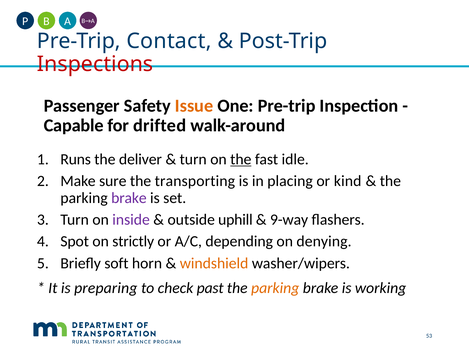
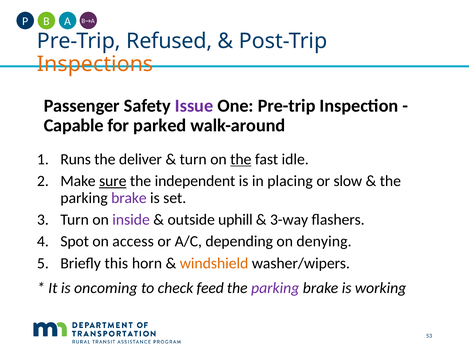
Contact: Contact -> Refused
Inspections colour: red -> orange
Issue colour: orange -> purple
drifted: drifted -> parked
sure underline: none -> present
transporting: transporting -> independent
kind: kind -> slow
9-way: 9-way -> 3-way
strictly: strictly -> access
soft: soft -> this
preparing: preparing -> oncoming
past: past -> feed
parking at (275, 288) colour: orange -> purple
